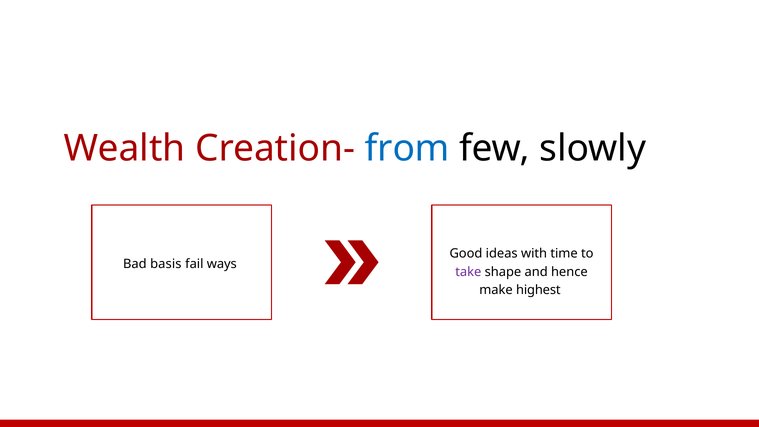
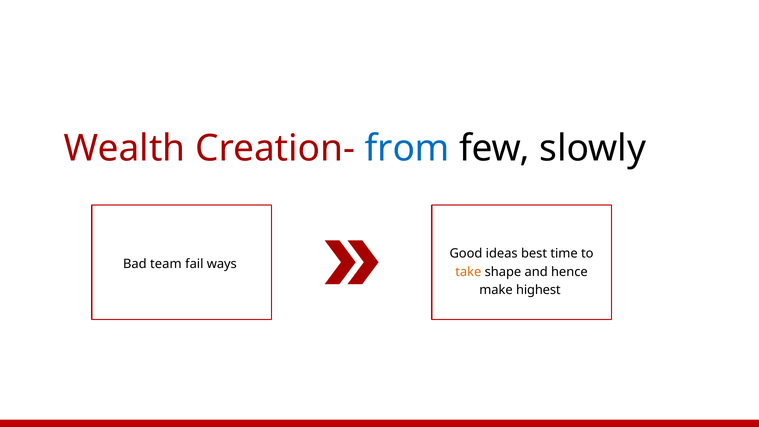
with: with -> best
basis: basis -> team
take colour: purple -> orange
